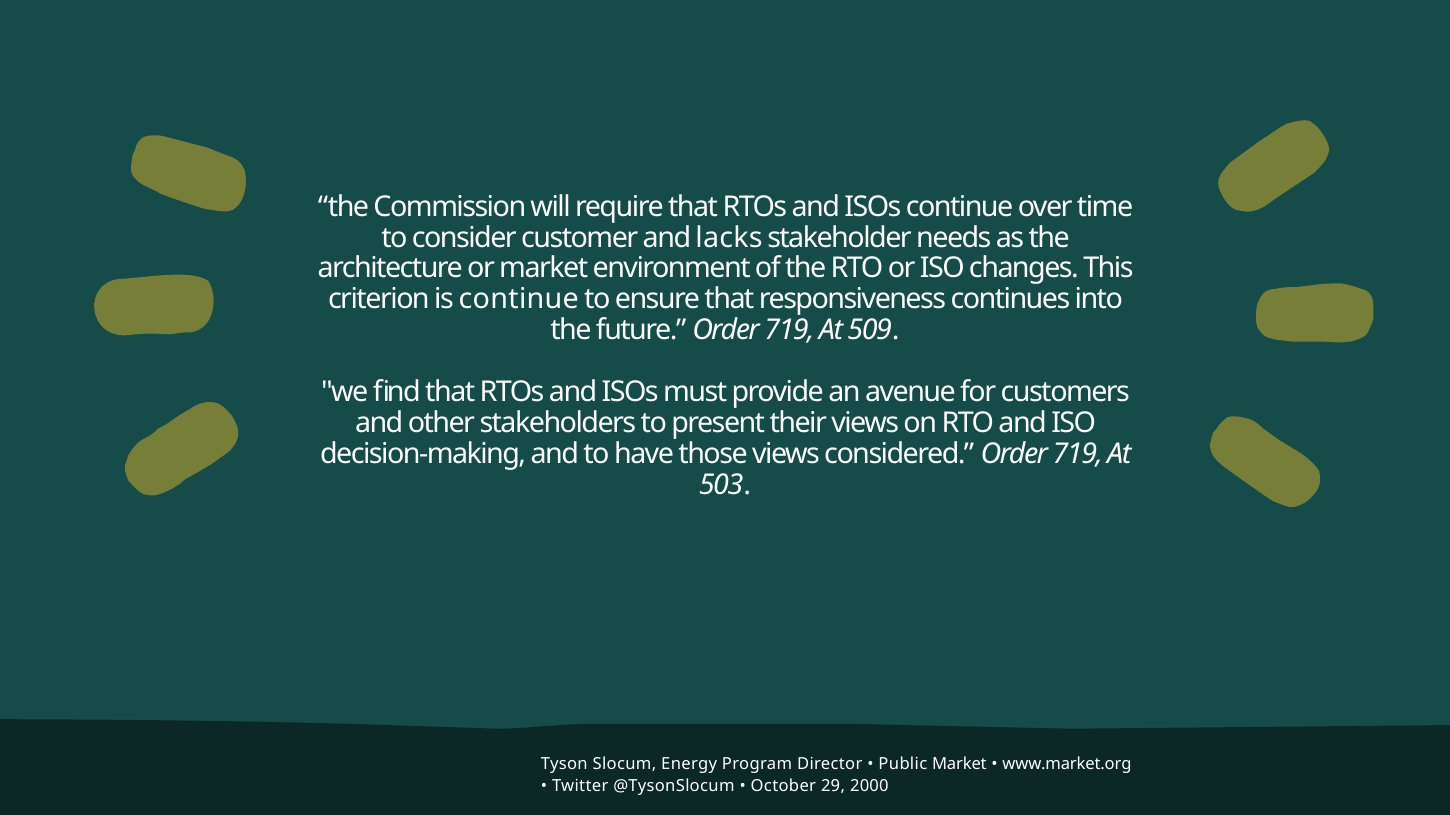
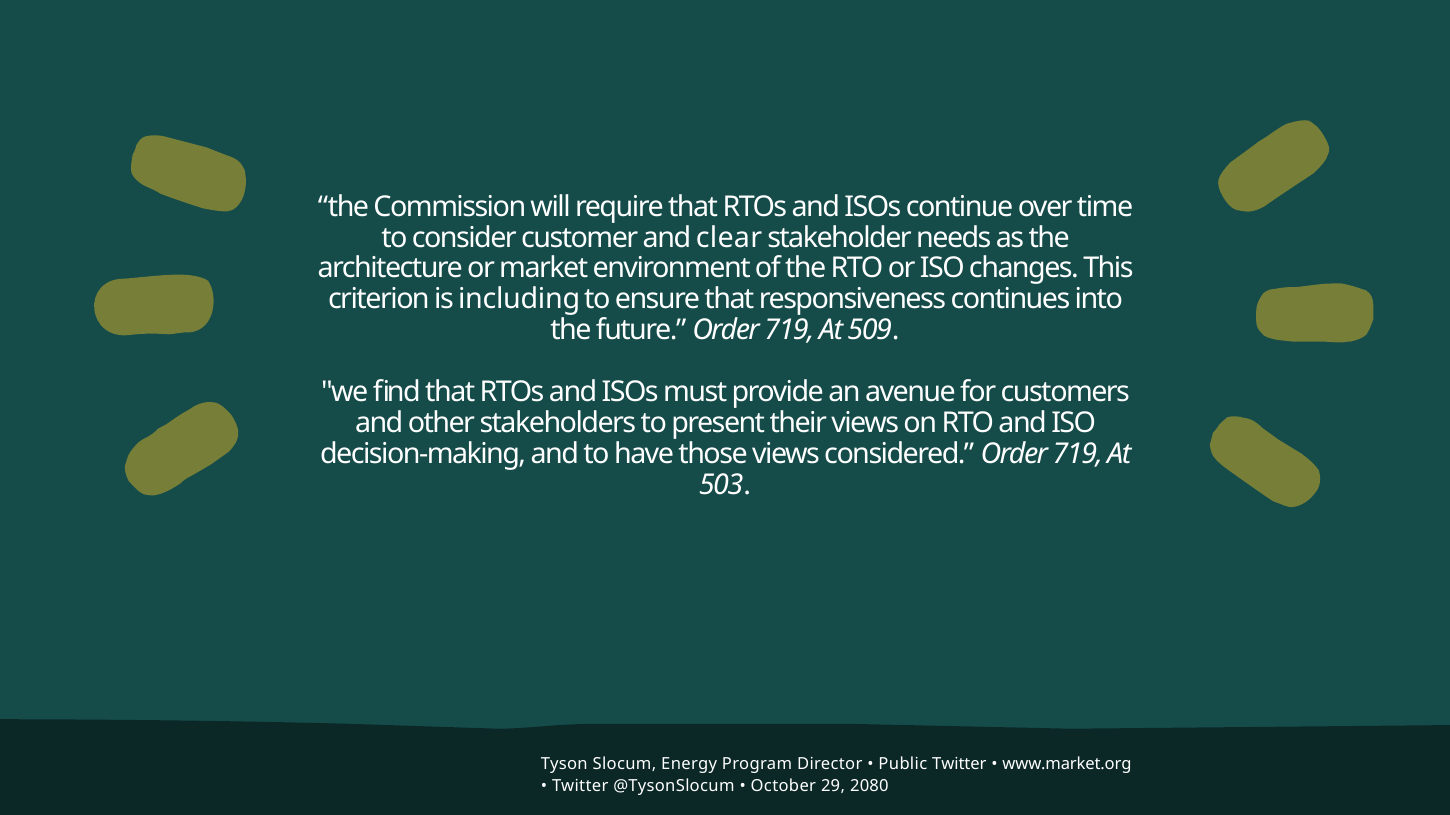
lacks: lacks -> clear
is continue: continue -> including
Public Market: Market -> Twitter
2000: 2000 -> 2080
